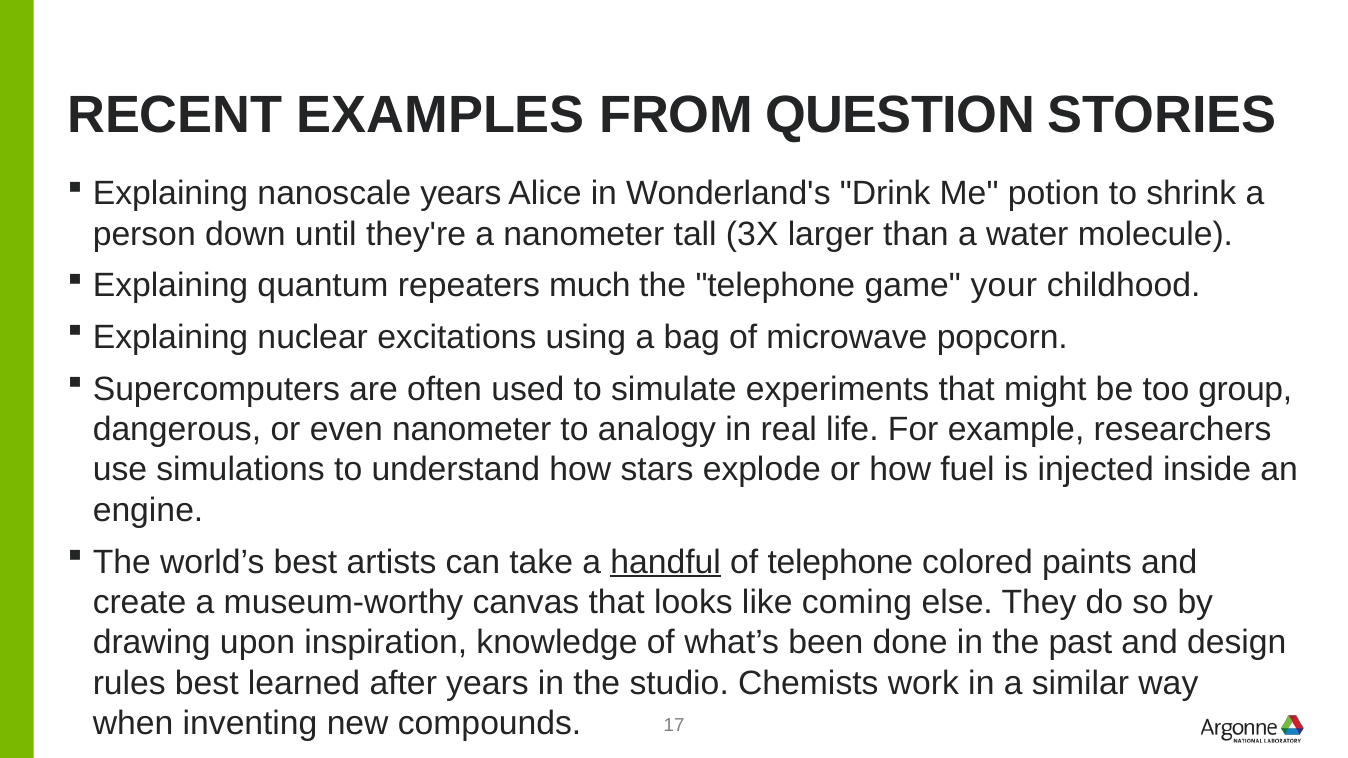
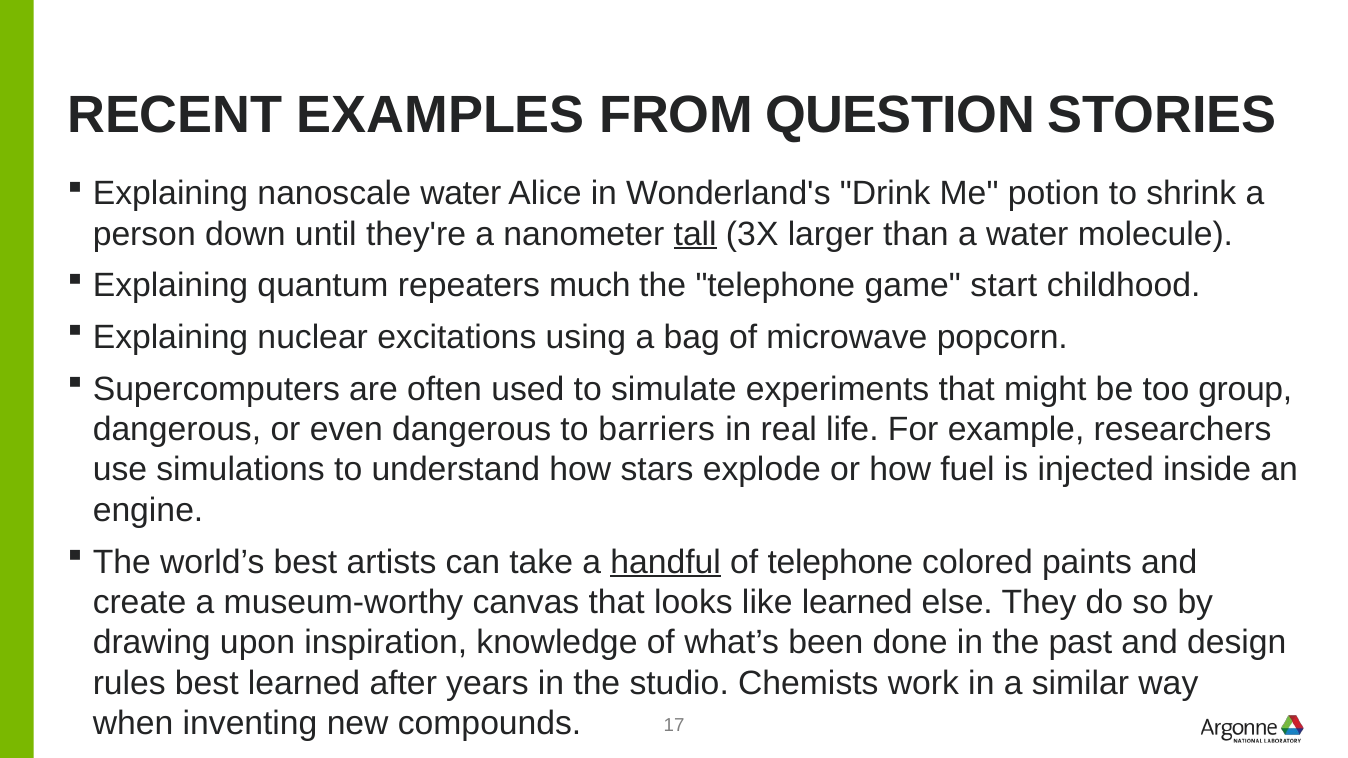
nanoscale years: years -> water
tall underline: none -> present
your: your -> start
even nanometer: nanometer -> dangerous
analogy: analogy -> barriers
like coming: coming -> learned
